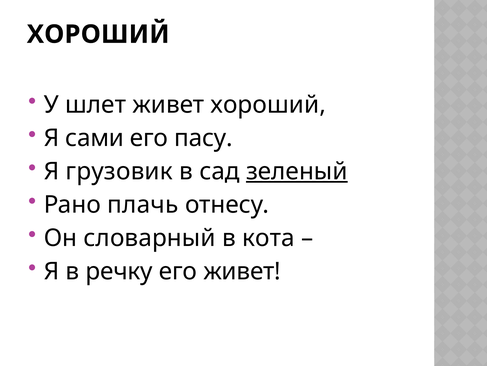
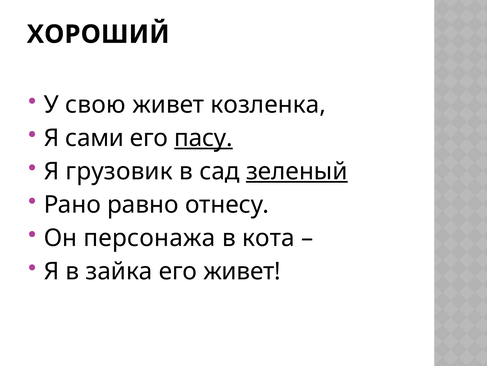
шлет: шлет -> свою
живет хороший: хороший -> козленка
пасу underline: none -> present
плачь: плачь -> равно
словарный: словарный -> персонажа
речку: речку -> зайка
